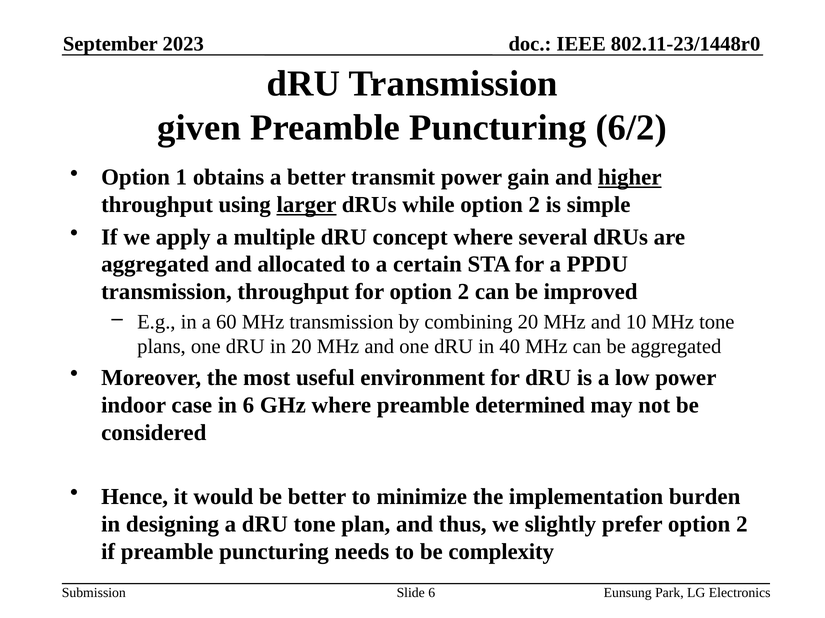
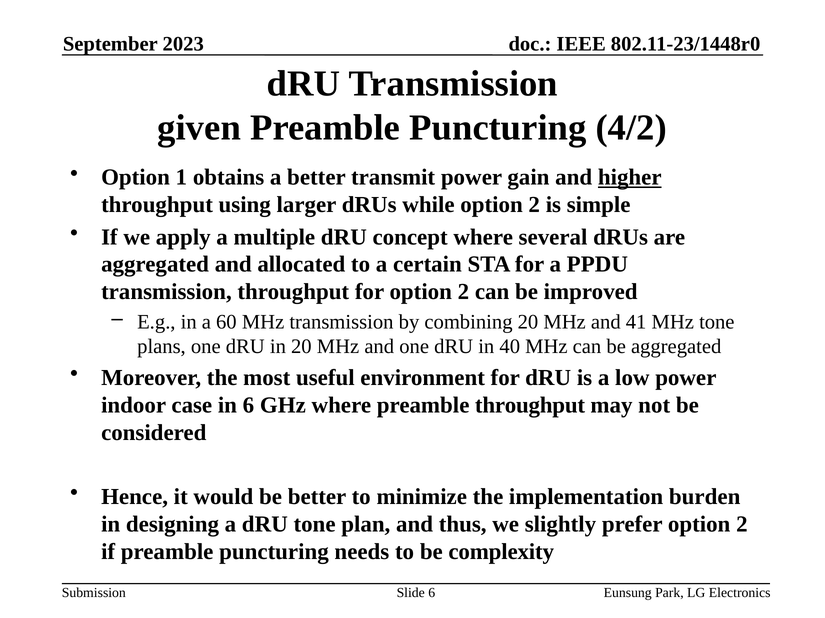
6/2: 6/2 -> 4/2
larger underline: present -> none
10: 10 -> 41
preamble determined: determined -> throughput
